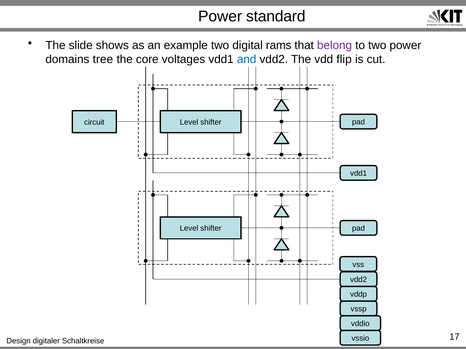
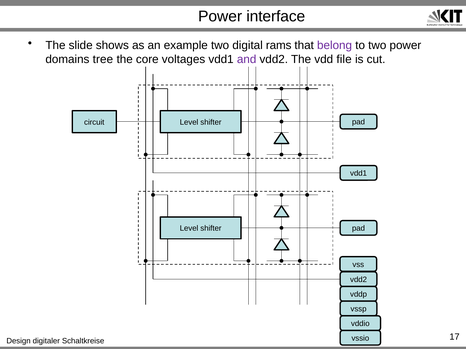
standard: standard -> interface
and colour: blue -> purple
flip: flip -> file
